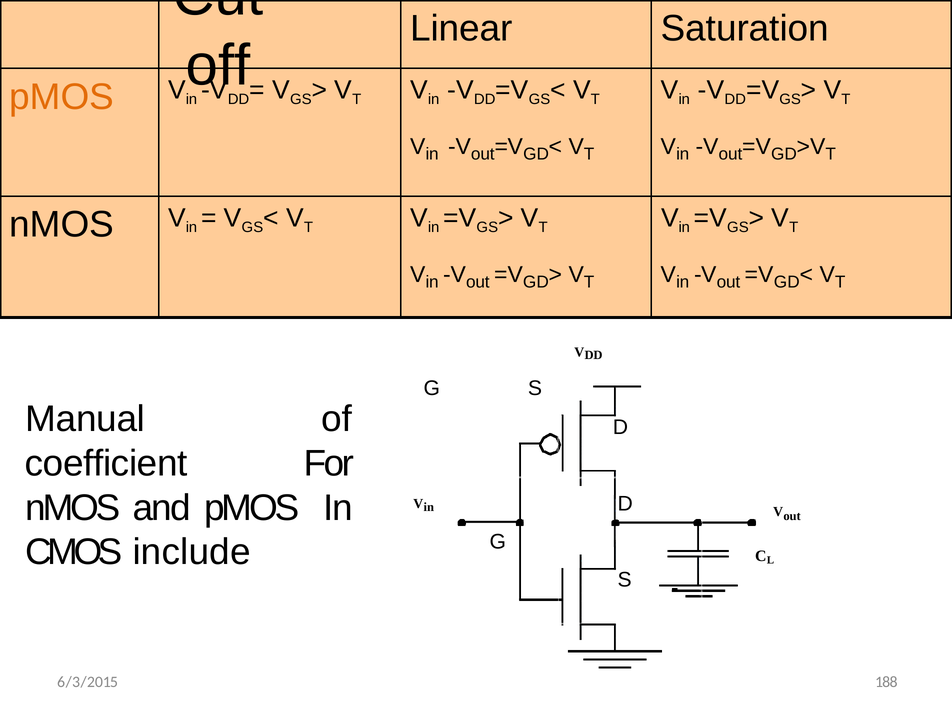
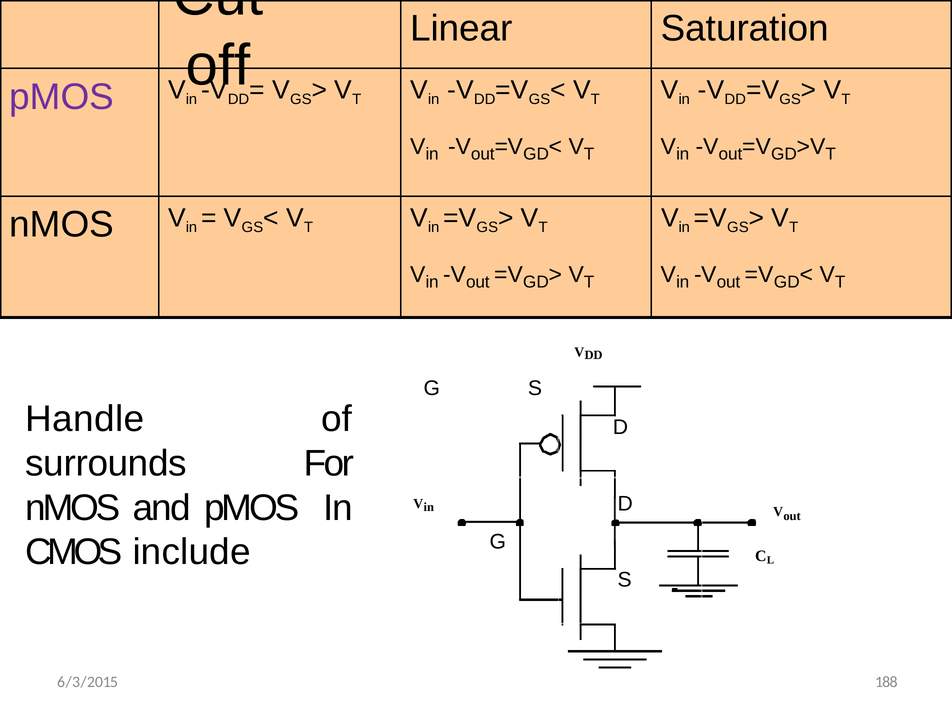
pMOS at (62, 97) colour: orange -> purple
Manual: Manual -> Handle
coefficient: coefficient -> surrounds
